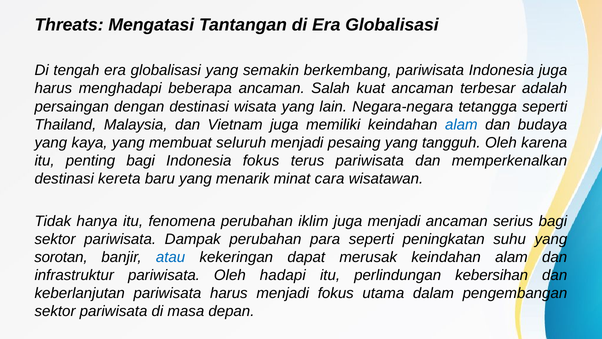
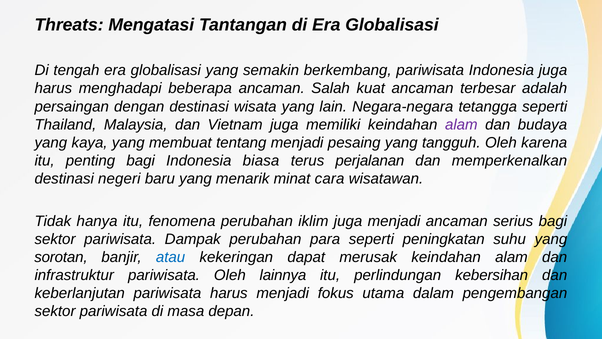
alam at (461, 124) colour: blue -> purple
seluruh: seluruh -> tentang
Indonesia fokus: fokus -> biasa
terus pariwisata: pariwisata -> perjalanan
kereta: kereta -> negeri
hadapi: hadapi -> lainnya
